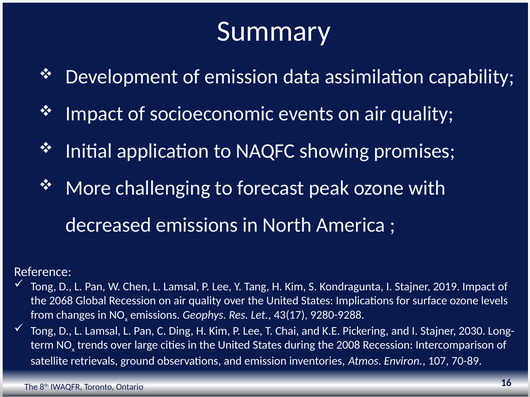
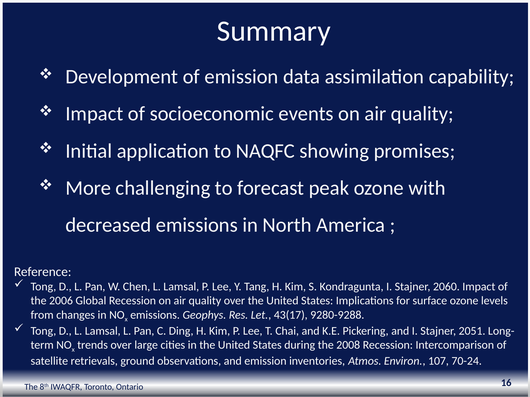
2019: 2019 -> 2060
2068: 2068 -> 2006
2030: 2030 -> 2051
70-89: 70-89 -> 70-24
